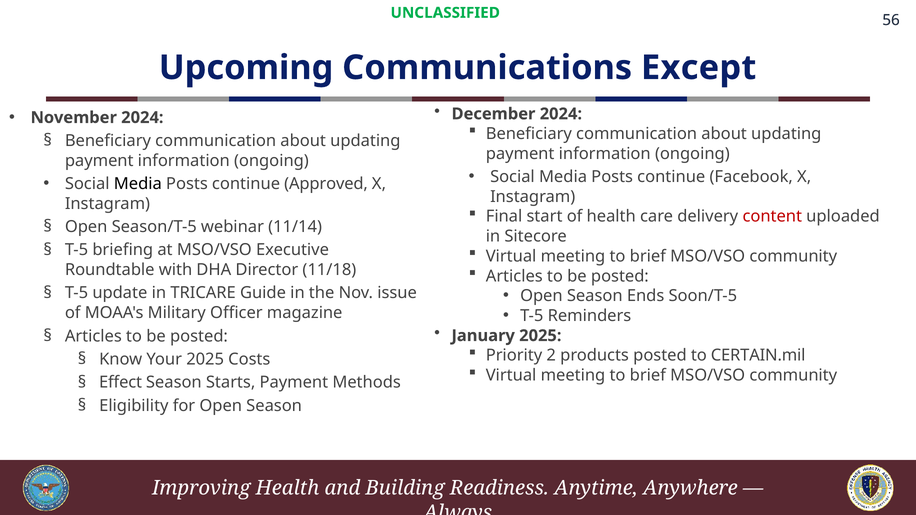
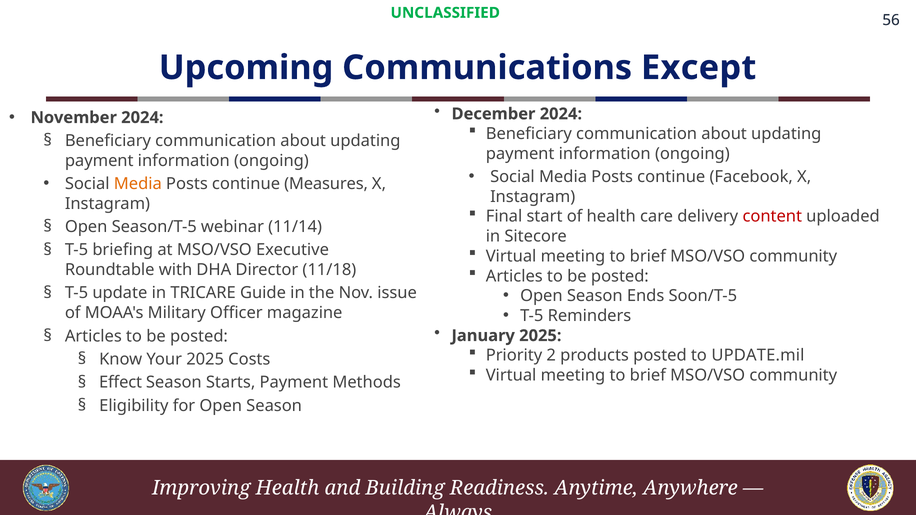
Media at (138, 184) colour: black -> orange
Approved: Approved -> Measures
CERTAIN.mil: CERTAIN.mil -> UPDATE.mil
